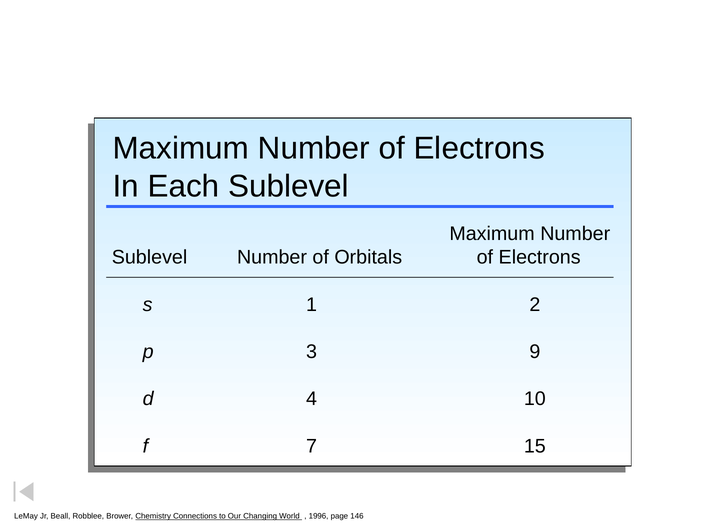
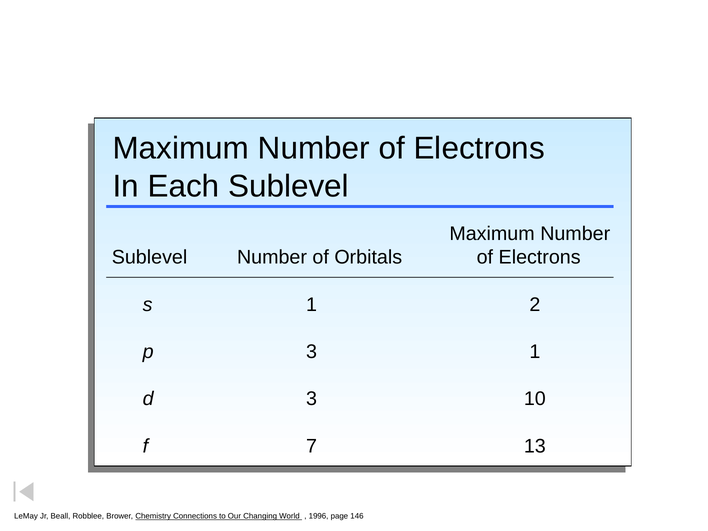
3 9: 9 -> 1
d 4: 4 -> 3
15: 15 -> 13
